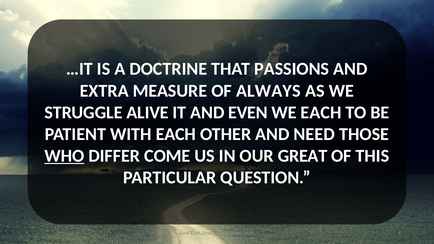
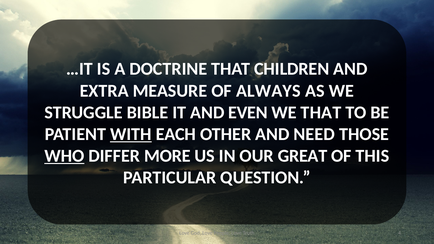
PASSIONS: PASSIONS -> CHILDREN
ALIVE: ALIVE -> BIBLE
WE EACH: EACH -> THAT
WITH underline: none -> present
COME: COME -> MORE
